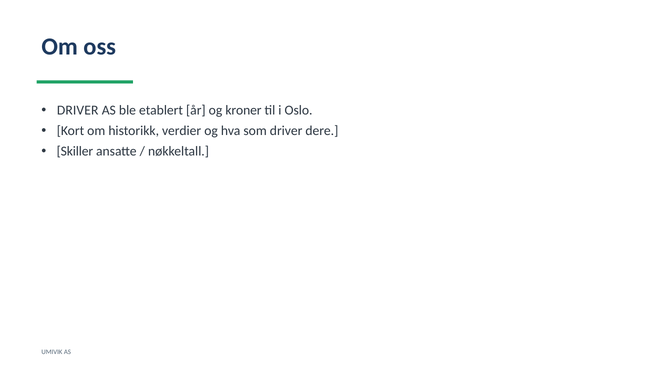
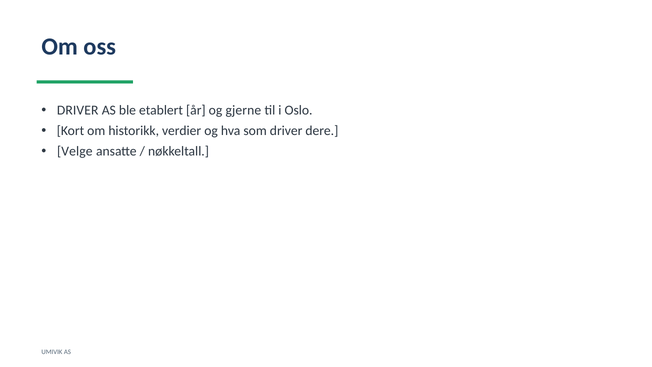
kroner: kroner -> gjerne
Skiller: Skiller -> Velge
